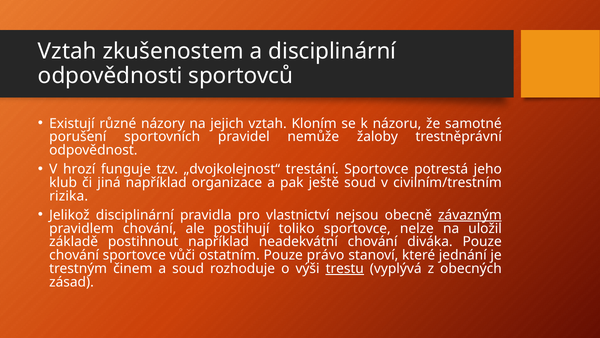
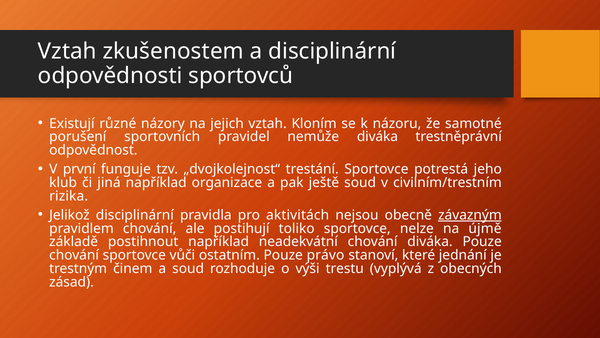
nemůže žaloby: žaloby -> diváka
hrozí: hrozí -> první
vlastnictví: vlastnictví -> aktivitách
uložil: uložil -> újmě
trestu underline: present -> none
